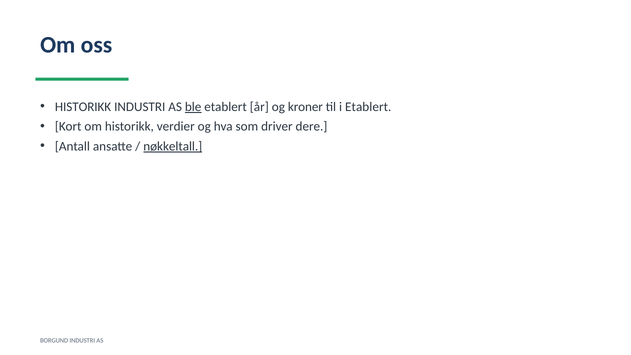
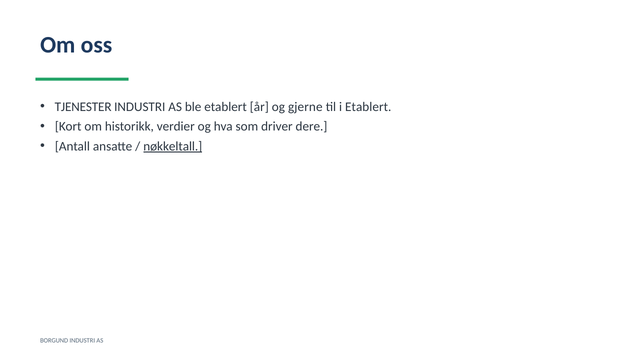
HISTORIKK at (83, 107): HISTORIKK -> TJENESTER
ble underline: present -> none
kroner: kroner -> gjerne
